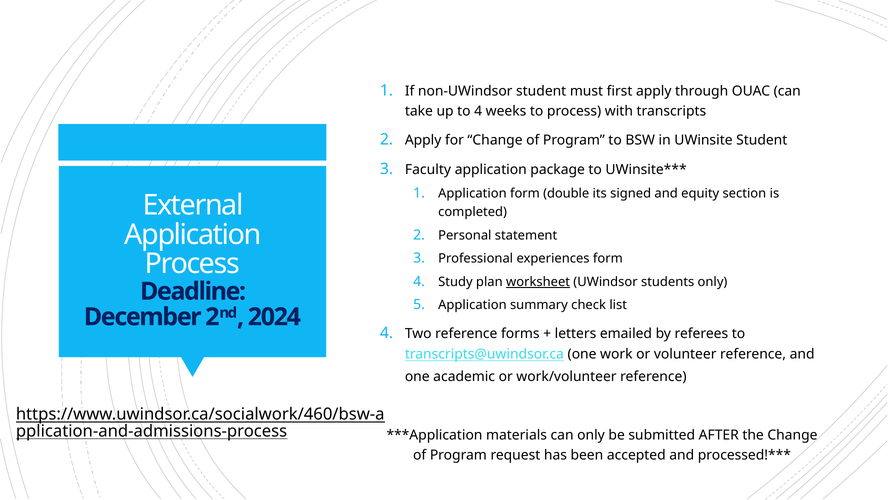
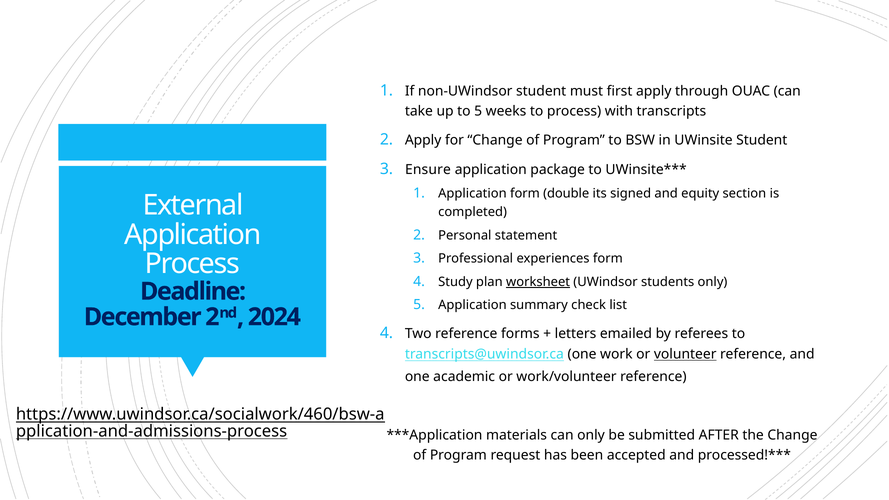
to 4: 4 -> 5
Faculty: Faculty -> Ensure
volunteer underline: none -> present
